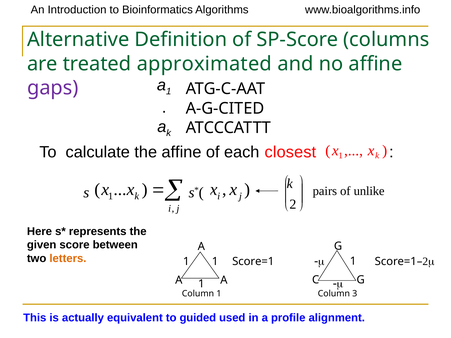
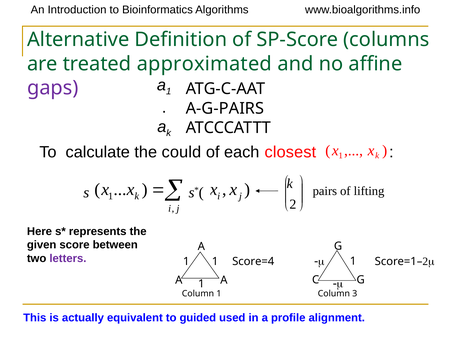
A-G-CITED: A-G-CITED -> A-G-PAIRS
the affine: affine -> could
unlike: unlike -> lifting
letters colour: orange -> purple
Score=1: Score=1 -> Score=4
